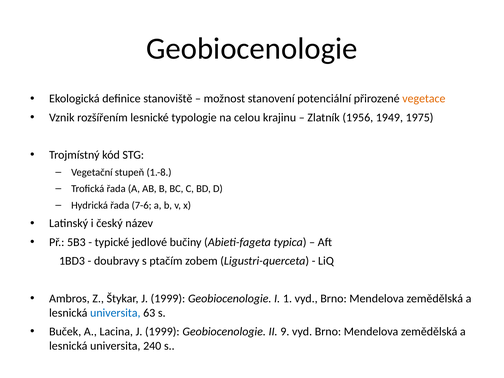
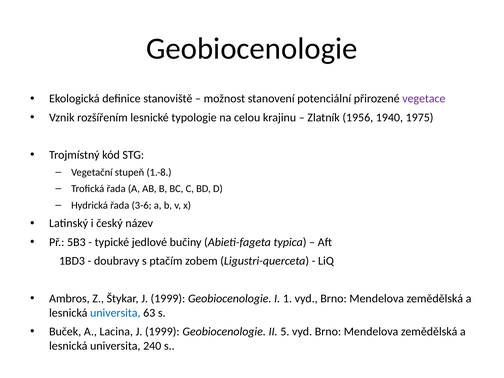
vegetace colour: orange -> purple
1949: 1949 -> 1940
7-6: 7-6 -> 3-6
9: 9 -> 5
